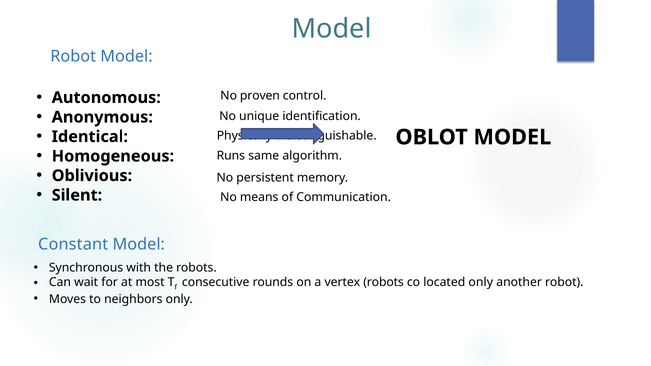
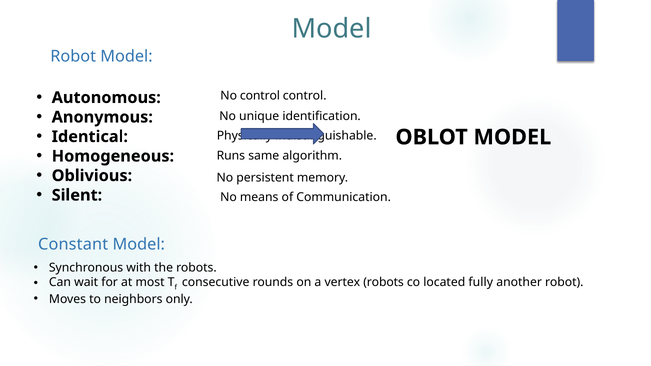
No proven: proven -> control
located only: only -> fully
